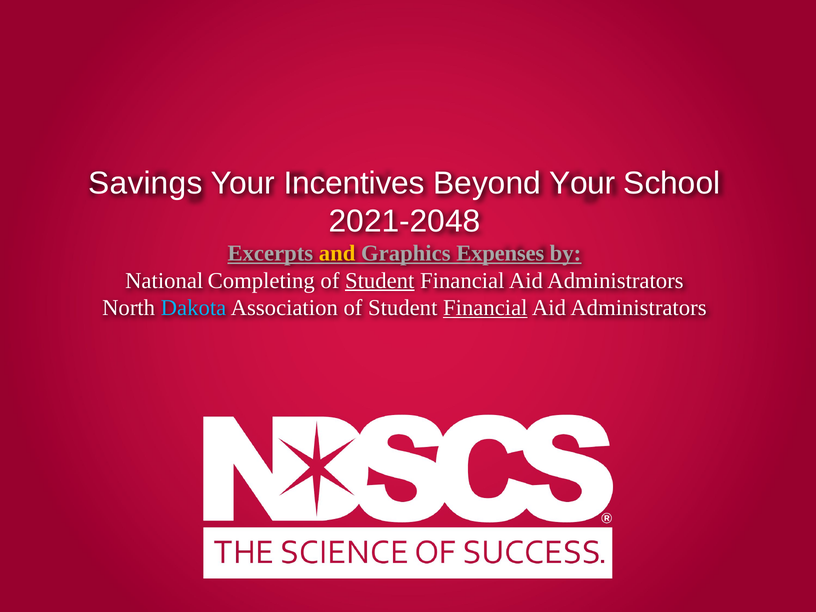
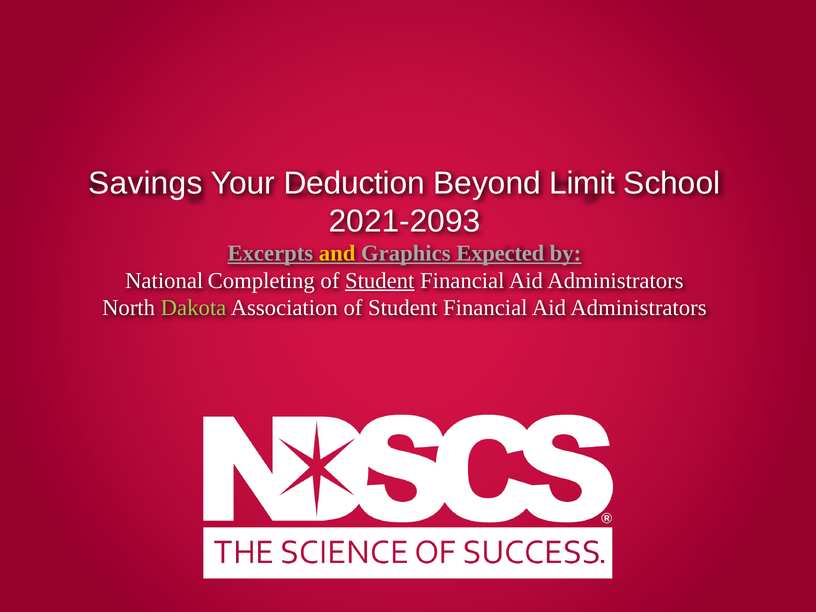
Incentives: Incentives -> Deduction
Beyond Your: Your -> Limit
2021-2048: 2021-2048 -> 2021-2093
Expenses: Expenses -> Expected
Dakota colour: light blue -> light green
Financial at (485, 308) underline: present -> none
